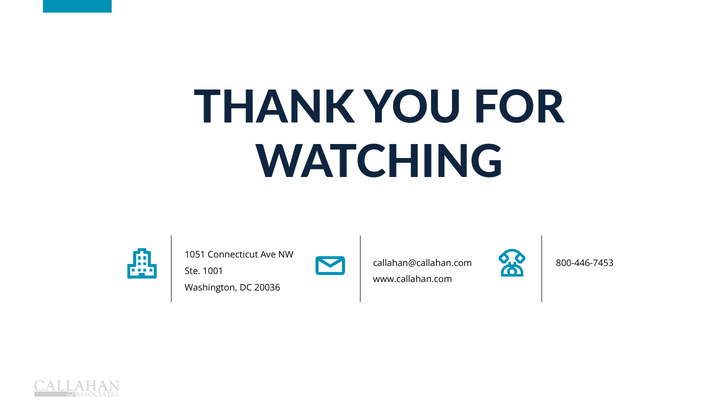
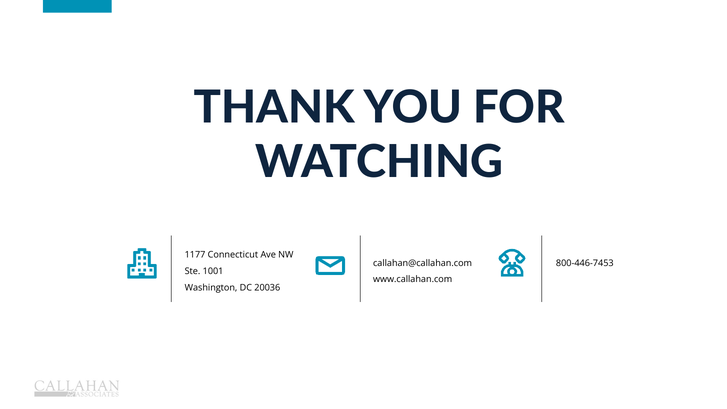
1051: 1051 -> 1177
